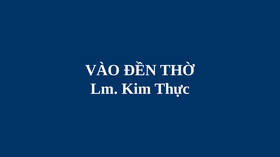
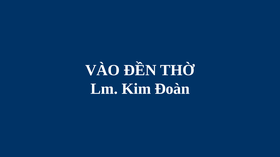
Thực: Thực -> Đoàn
